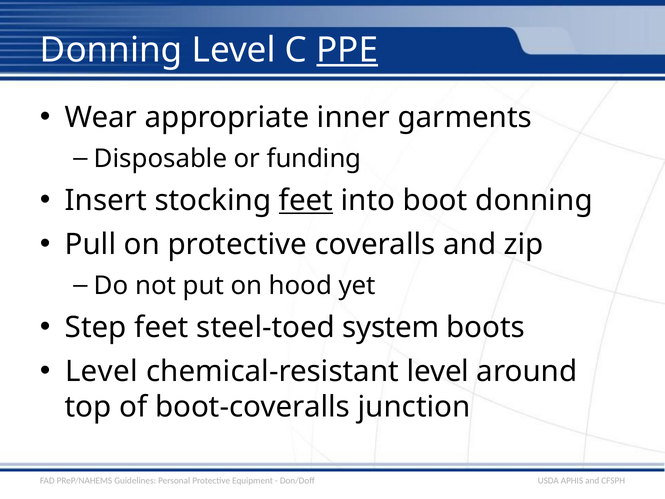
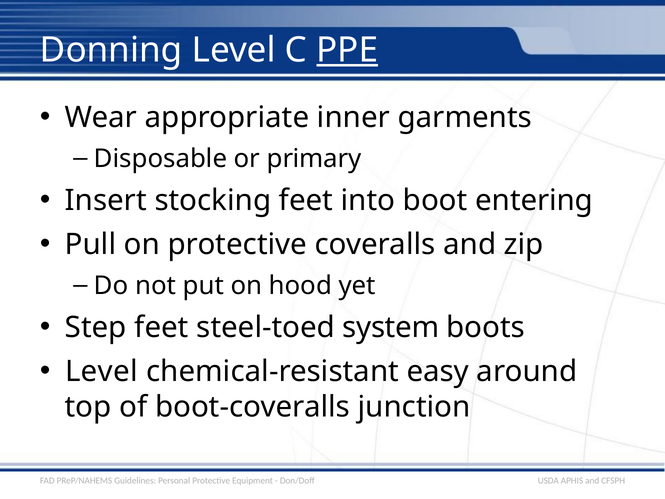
funding: funding -> primary
feet at (306, 200) underline: present -> none
boot donning: donning -> entering
chemical-resistant level: level -> easy
